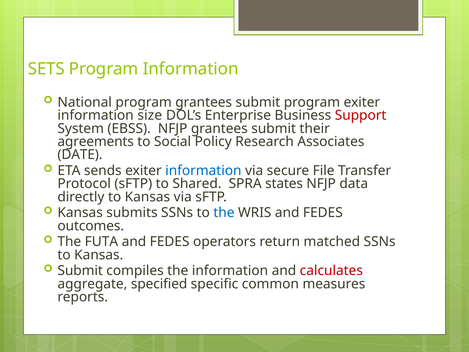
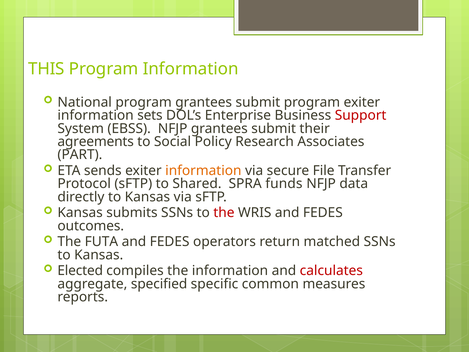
SETS: SETS -> THIS
size: size -> sets
DATE: DATE -> PART
information at (203, 171) colour: blue -> orange
states: states -> funds
the at (224, 213) colour: blue -> red
Submit at (80, 271): Submit -> Elected
